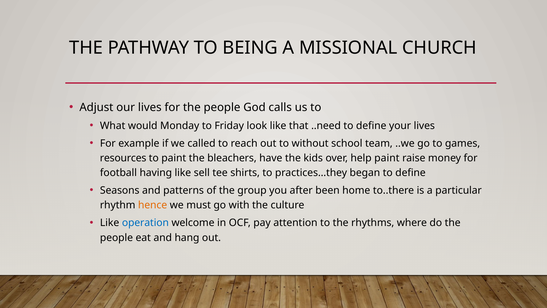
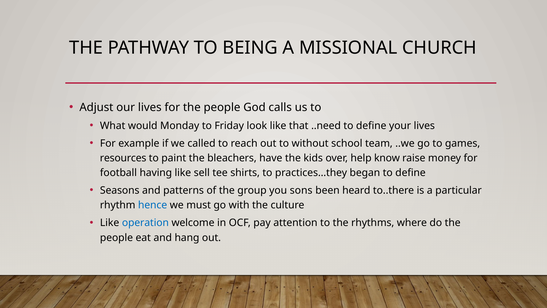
help paint: paint -> know
after: after -> sons
home: home -> heard
hence colour: orange -> blue
